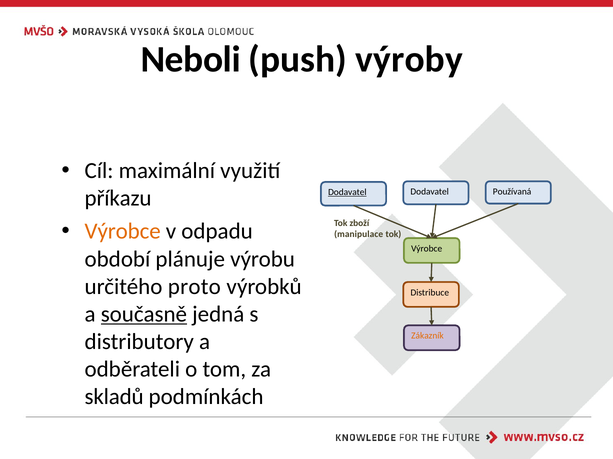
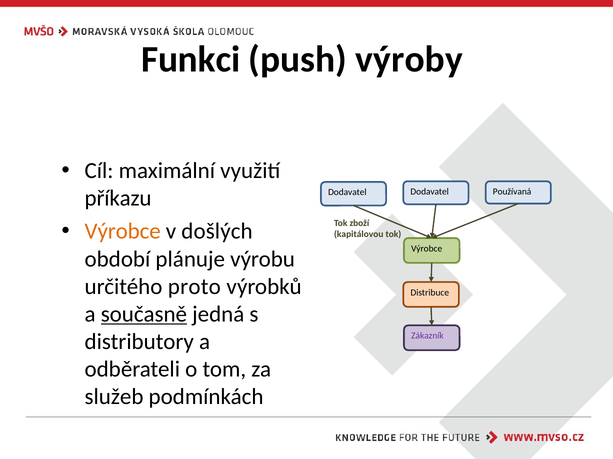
Neboli: Neboli -> Funkci
Dodavatel at (347, 193) underline: present -> none
odpadu: odpadu -> došlých
manipulace: manipulace -> kapitálovou
Zákazník colour: orange -> purple
skladů: skladů -> služeb
